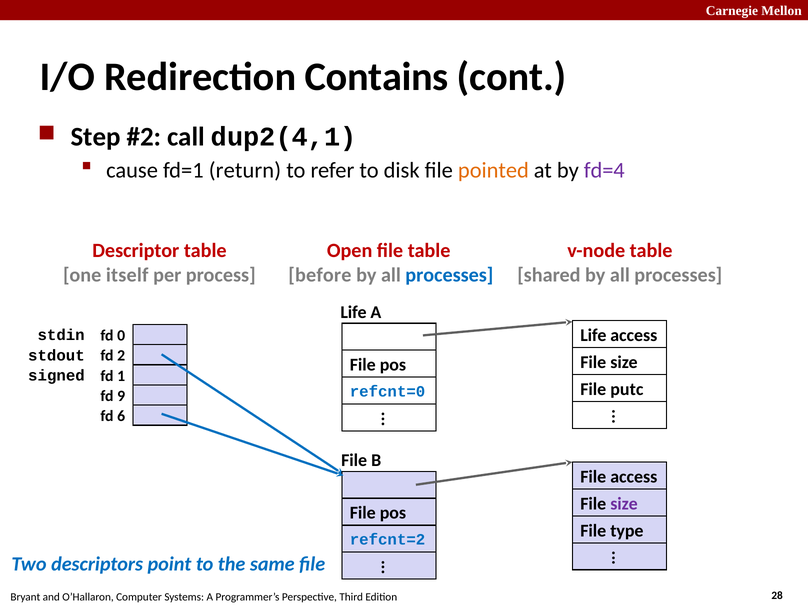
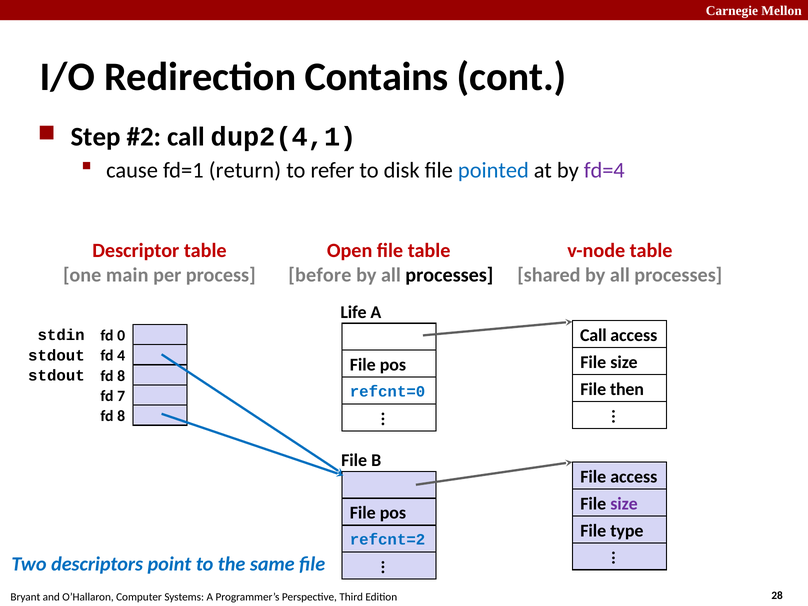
pointed colour: orange -> blue
itself: itself -> main
processes at (449, 275) colour: blue -> black
stdin Life: Life -> Call
2: 2 -> 4
1 at (121, 376): 1 -> 8
signed at (56, 376): signed -> stdout
putc: putc -> then
9: 9 -> 7
6 at (121, 416): 6 -> 8
